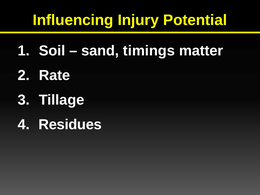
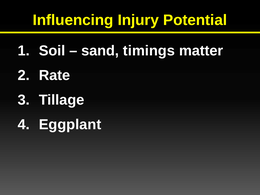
Residues: Residues -> Eggplant
